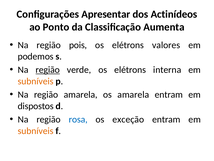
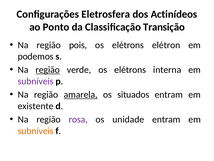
Apresentar: Apresentar -> Eletrosfera
Aumenta: Aumenta -> Transição
valores: valores -> elétron
subníveis at (36, 81) colour: orange -> purple
amarela at (81, 94) underline: none -> present
os amarela: amarela -> situados
dispostos: dispostos -> existente
rosa colour: blue -> purple
exceção: exceção -> unidade
